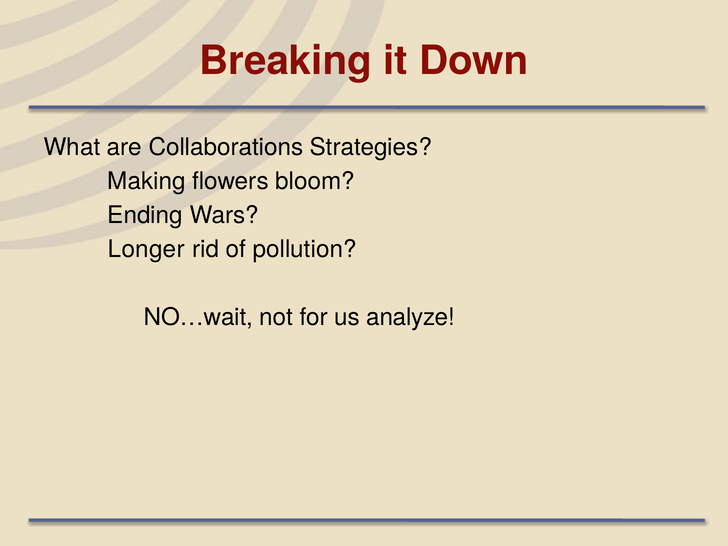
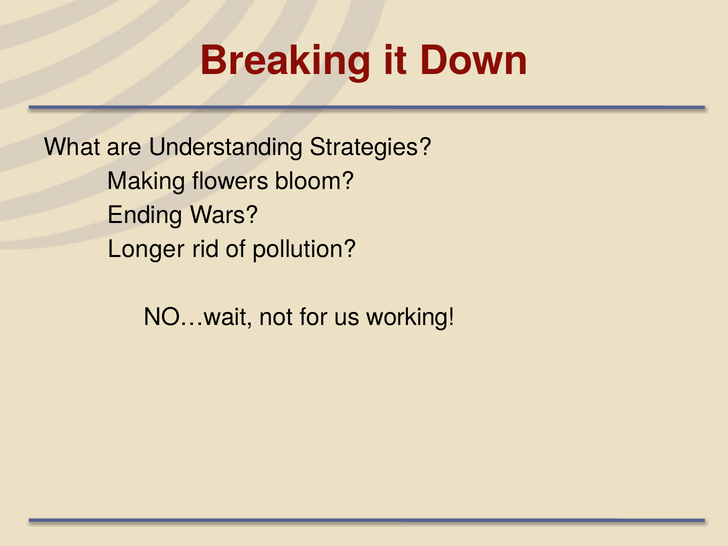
Collaborations: Collaborations -> Understanding
analyze: analyze -> working
